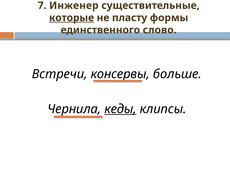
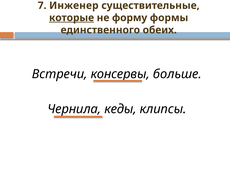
пласту: пласту -> форму
слово: слово -> обеих
кеды underline: present -> none
